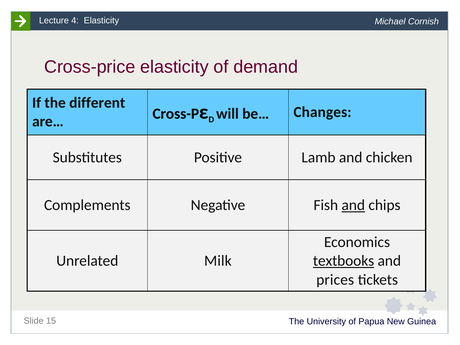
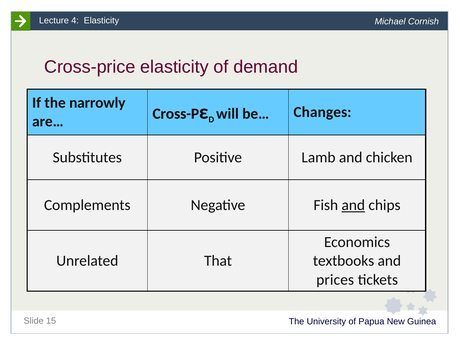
different: different -> narrowly
Milk: Milk -> That
textbooks underline: present -> none
